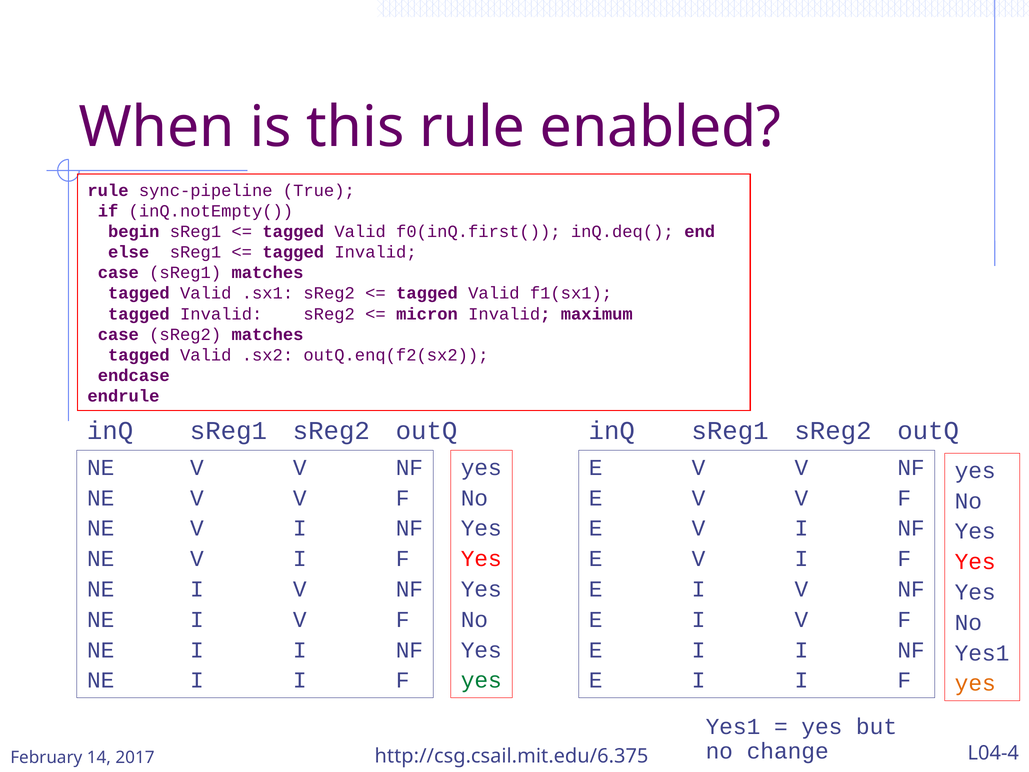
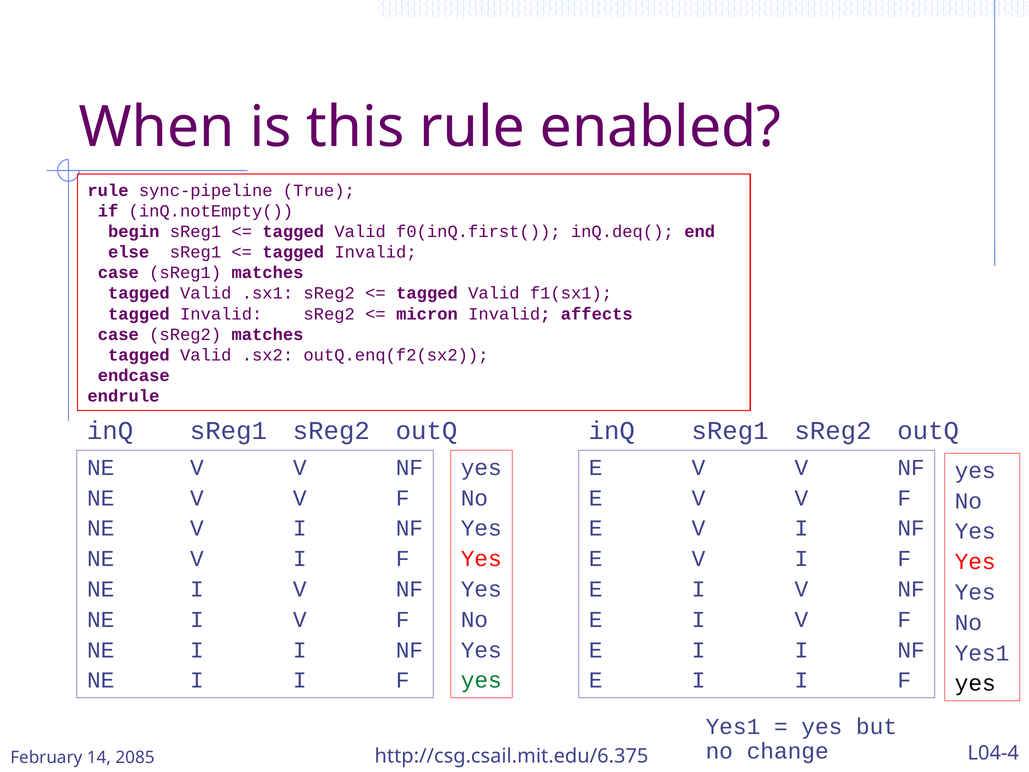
maximum: maximum -> affects
yes at (975, 683) colour: orange -> black
2017: 2017 -> 2085
